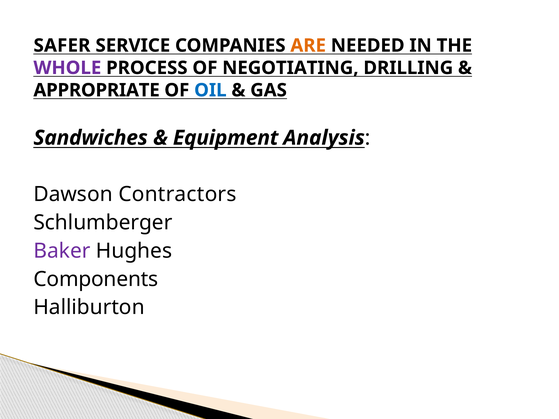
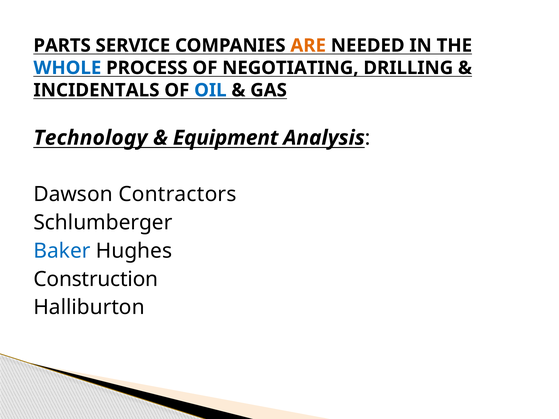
SAFER: SAFER -> PARTS
WHOLE colour: purple -> blue
APPROPRIATE: APPROPRIATE -> INCIDENTALS
Sandwiches: Sandwiches -> Technology
Baker colour: purple -> blue
Components: Components -> Construction
